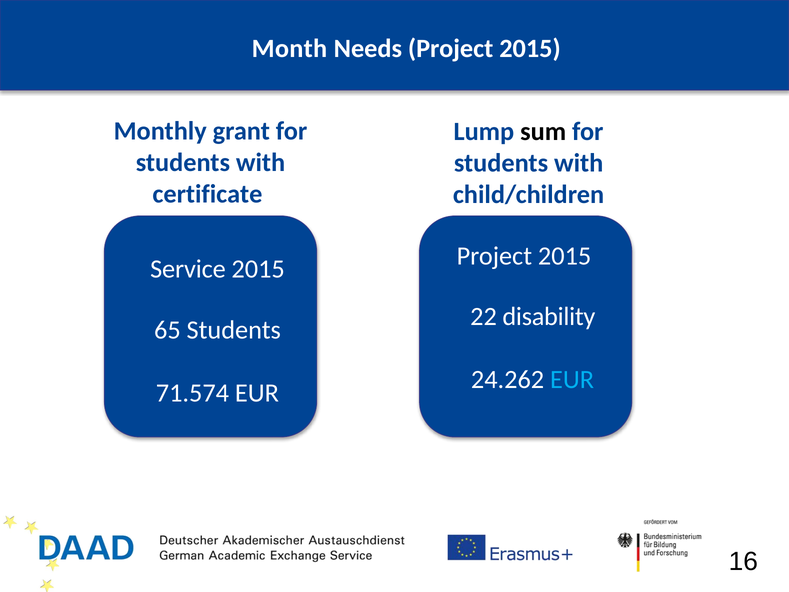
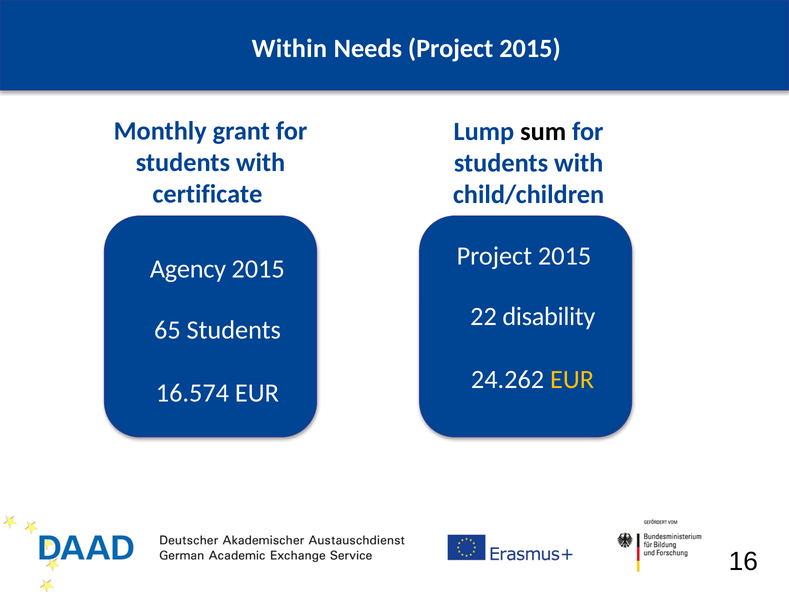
Month: Month -> Within
Service: Service -> Agency
EUR at (572, 379) colour: light blue -> yellow
71.574: 71.574 -> 16.574
